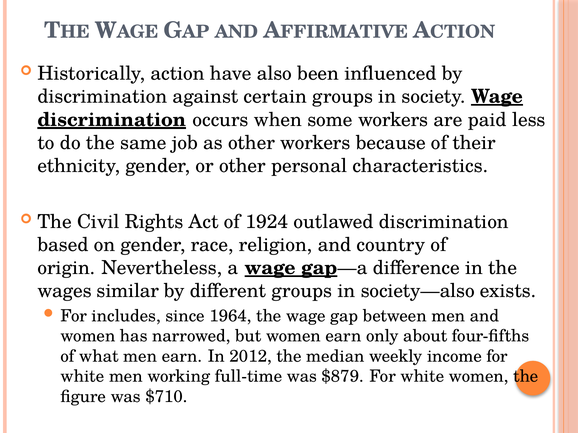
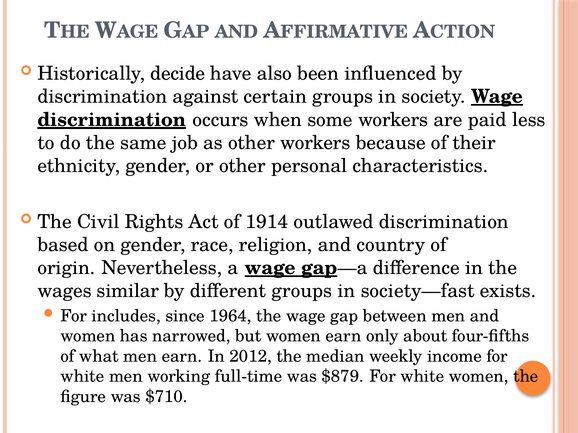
action: action -> decide
1924: 1924 -> 1914
society—also: society—also -> society—fast
